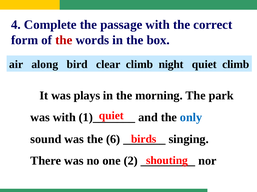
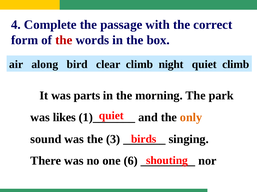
plays: plays -> parts
was with: with -> likes
only colour: blue -> orange
6: 6 -> 3
2: 2 -> 6
